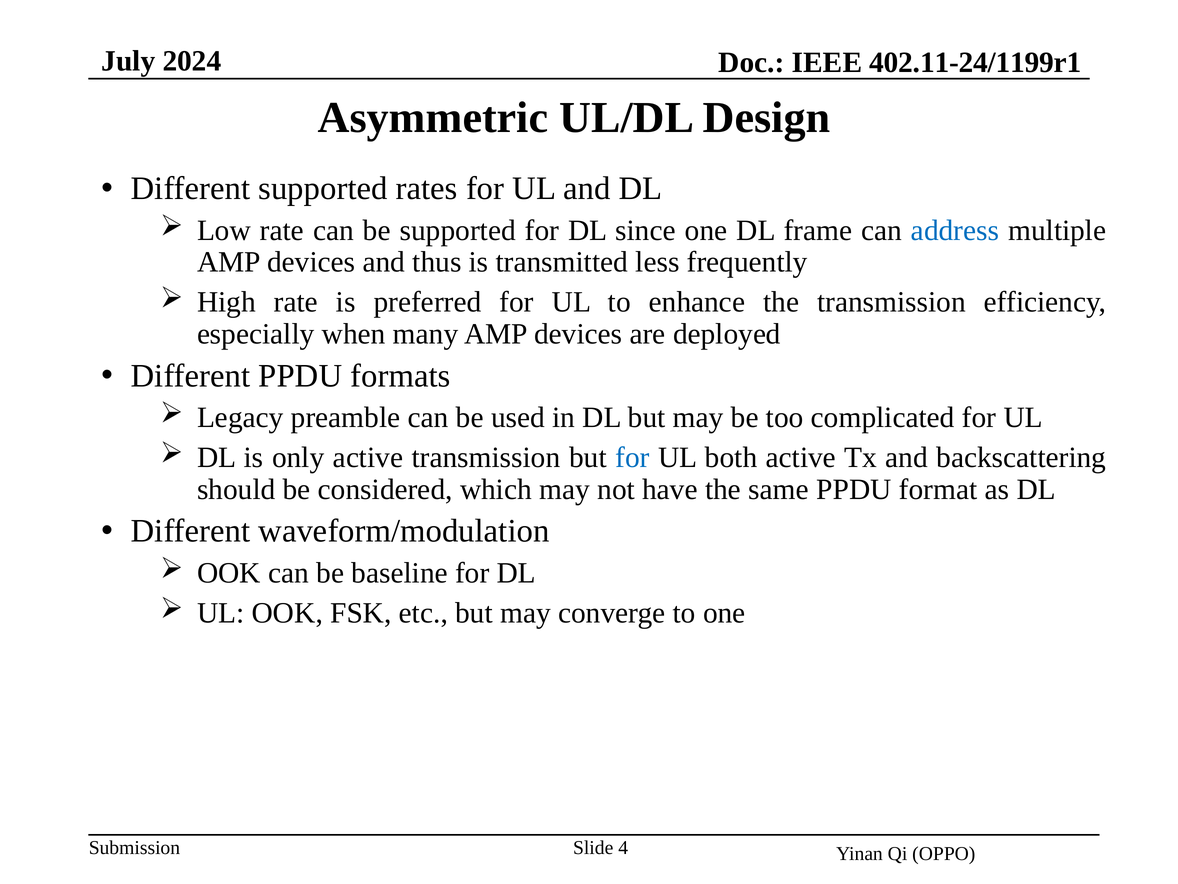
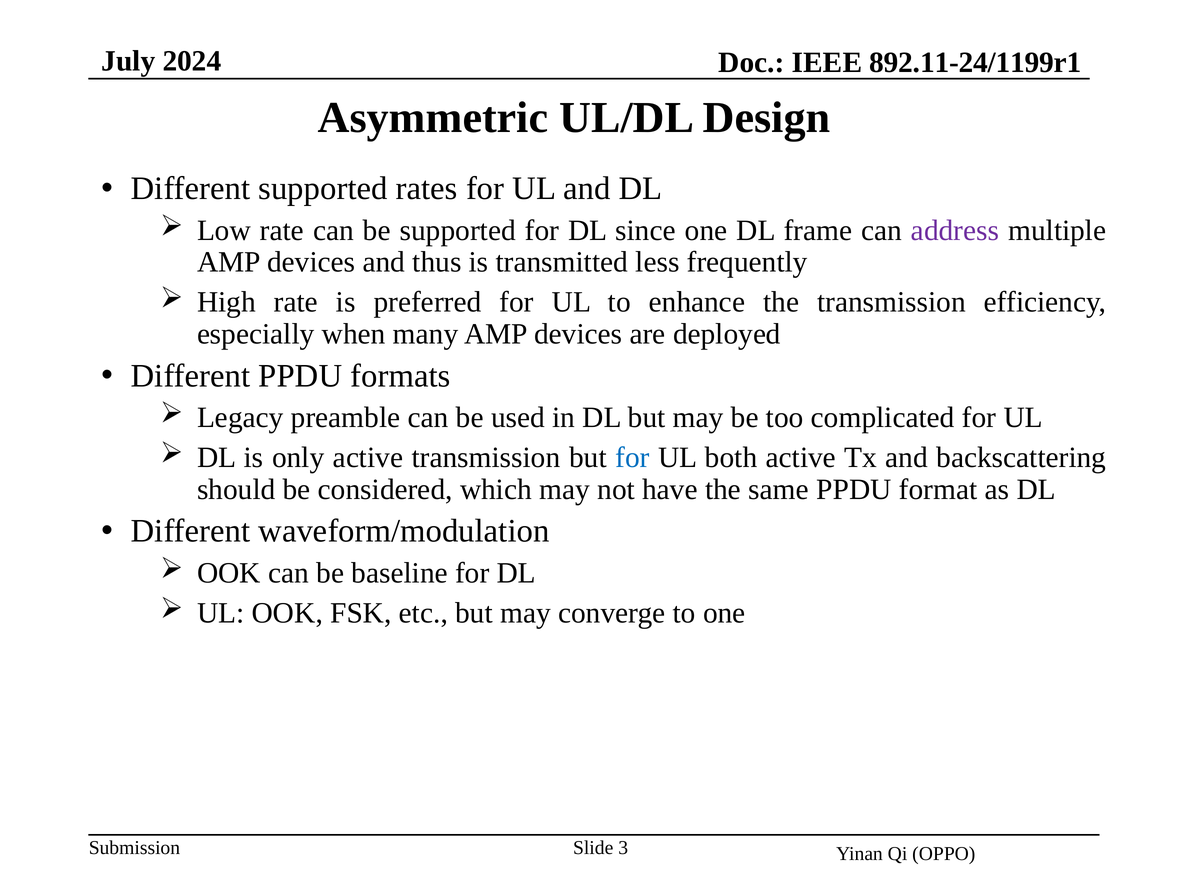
402.11-24/1199r1: 402.11-24/1199r1 -> 892.11-24/1199r1
address colour: blue -> purple
4: 4 -> 3
